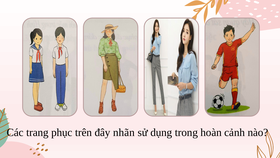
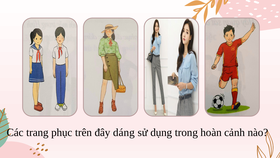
nhãn: nhãn -> dáng
